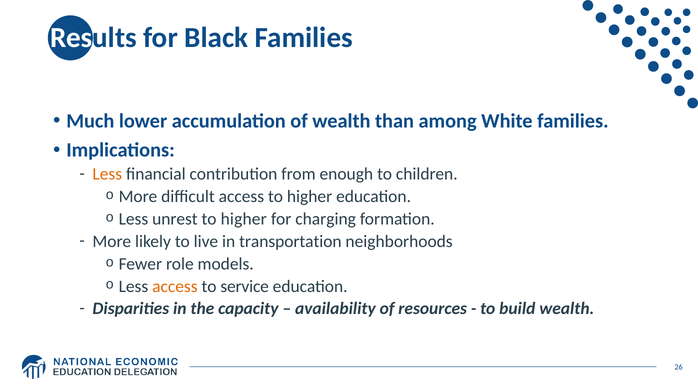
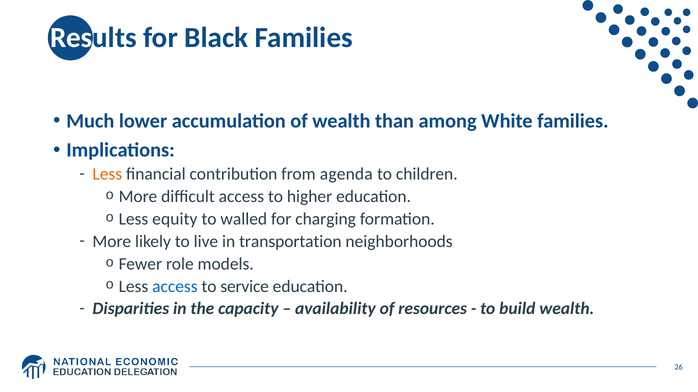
enough: enough -> agenda
unrest: unrest -> equity
higher at (244, 219): higher -> walled
access at (175, 287) colour: orange -> blue
